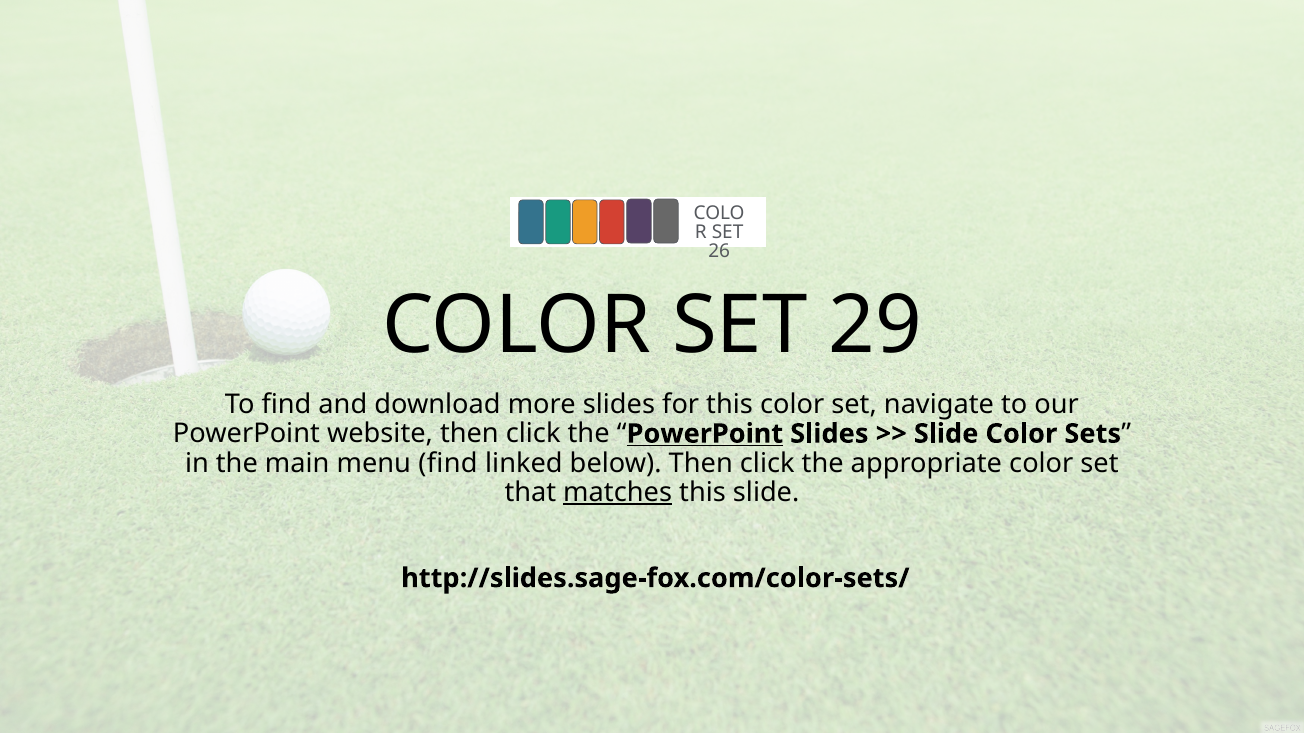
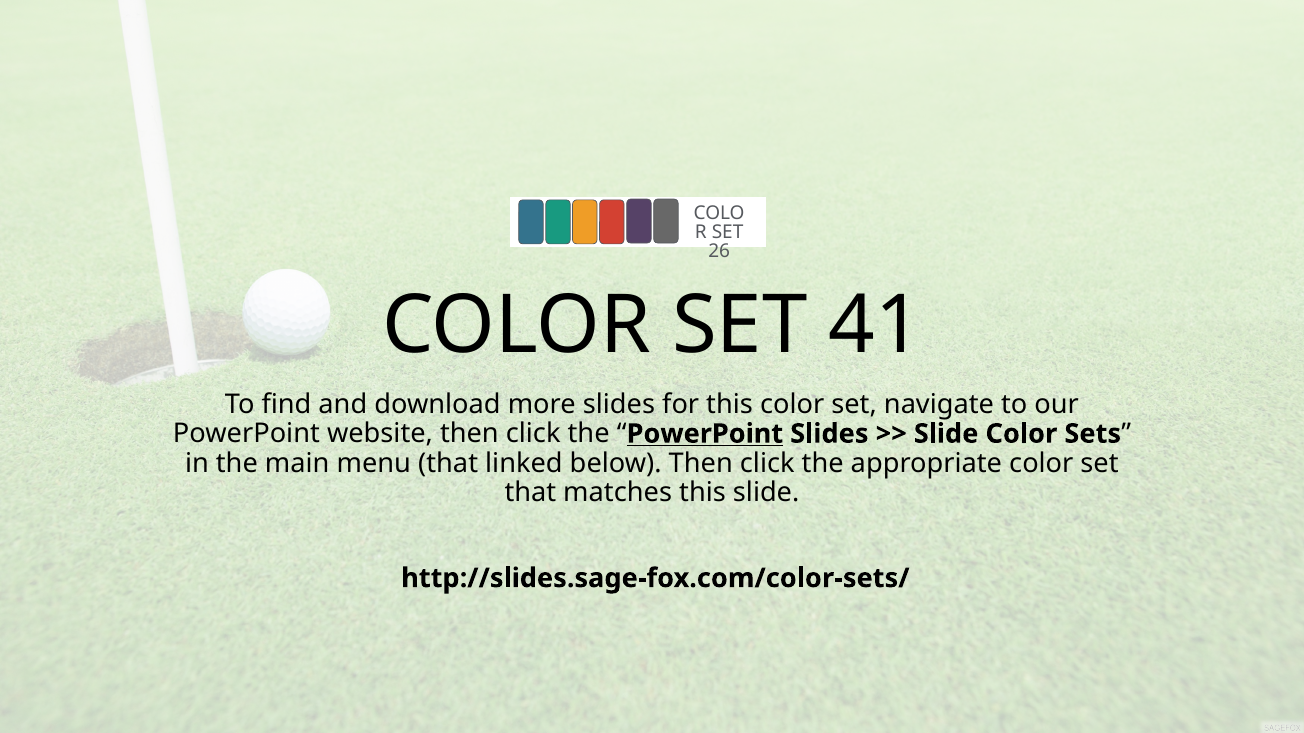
29: 29 -> 41
menu find: find -> that
matches underline: present -> none
